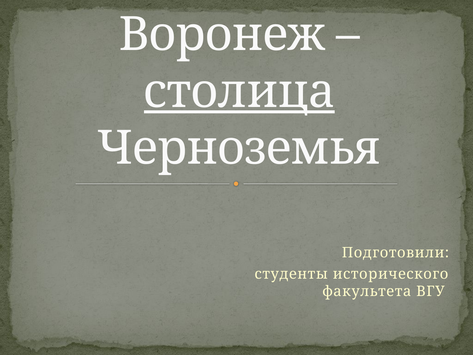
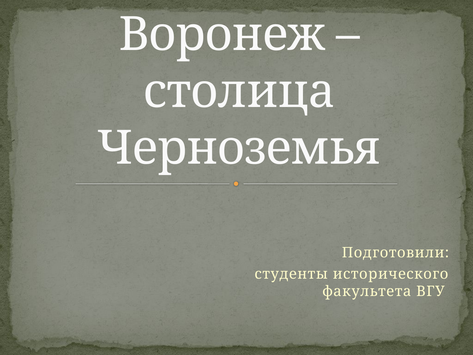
столица underline: present -> none
